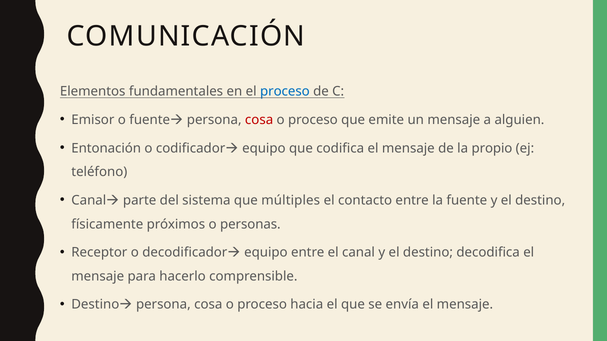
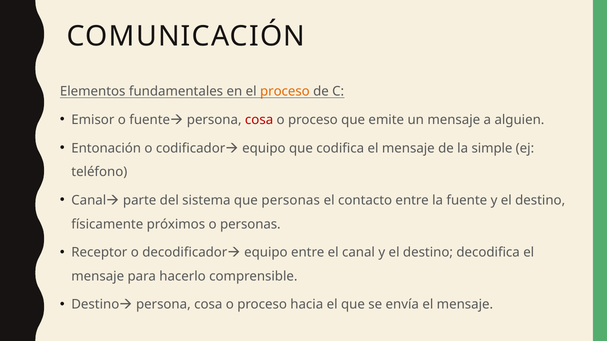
proceso at (285, 92) colour: blue -> orange
propio: propio -> simple
que múltiples: múltiples -> personas
